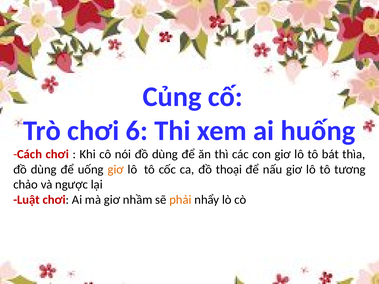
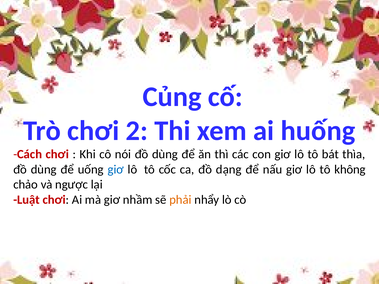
6: 6 -> 2
giơ at (116, 170) colour: orange -> blue
thoại: thoại -> dạng
tương: tương -> không
